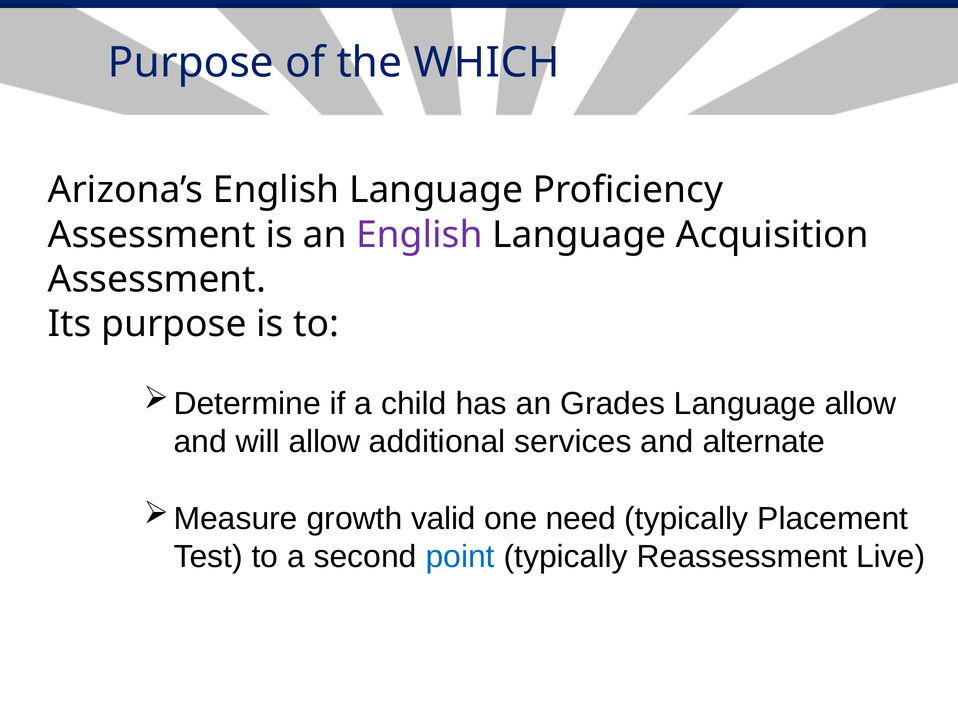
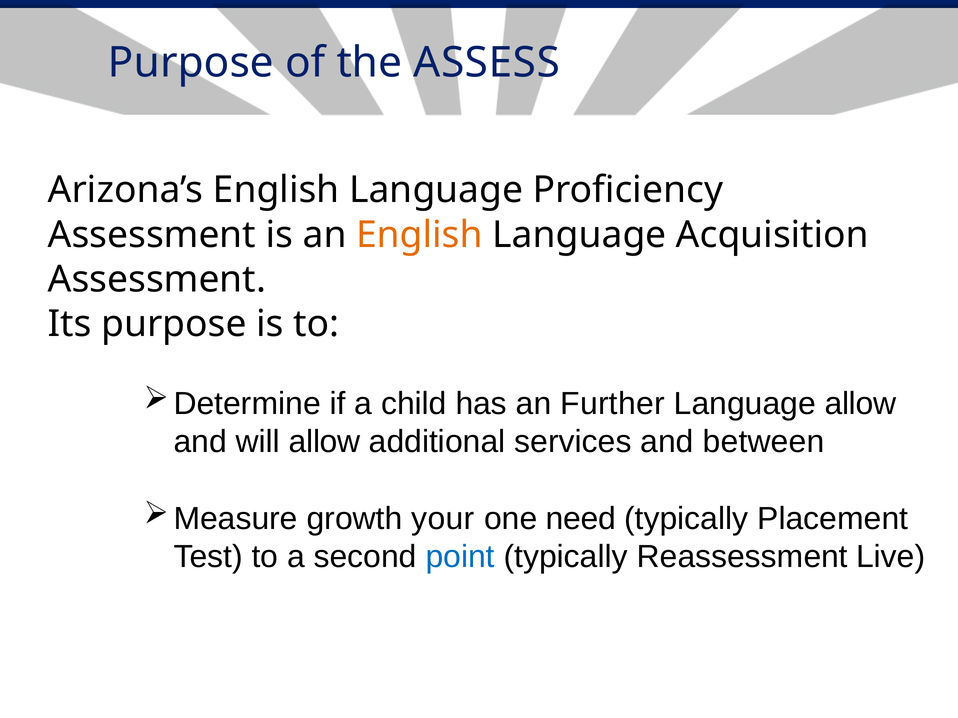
WHICH: WHICH -> ASSESS
English at (419, 235) colour: purple -> orange
Grades: Grades -> Further
alternate: alternate -> between
valid: valid -> your
